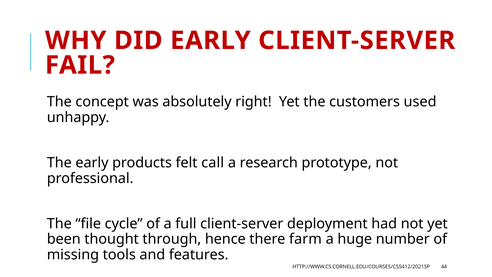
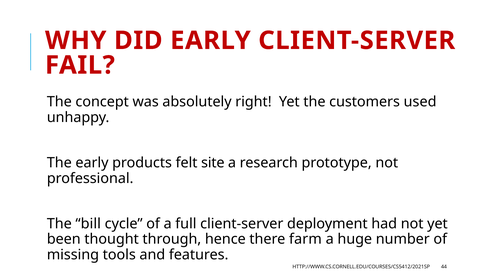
call: call -> site
file: file -> bill
